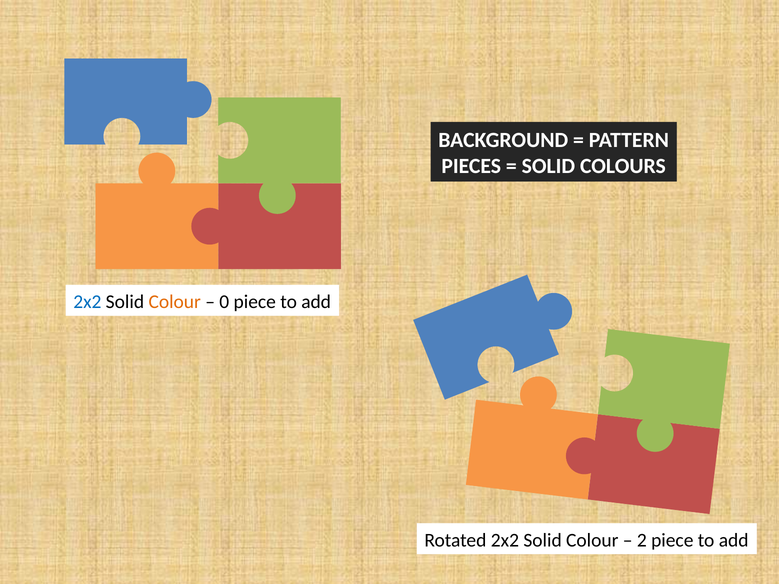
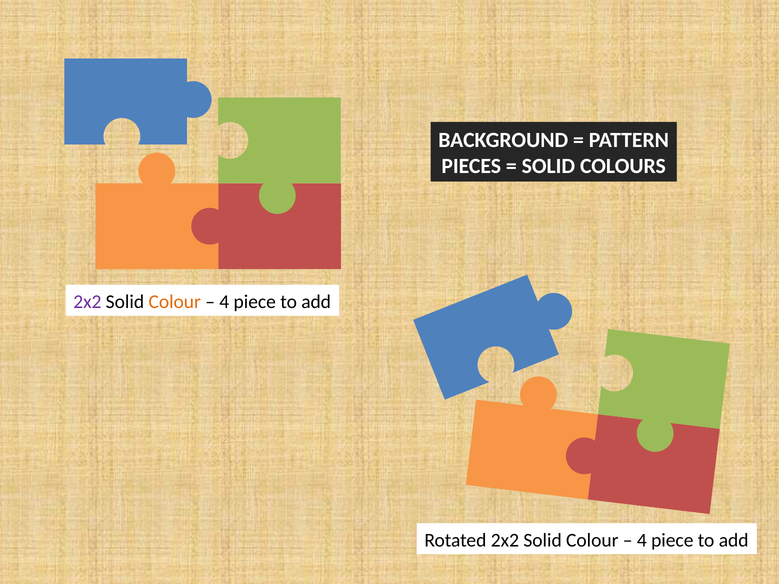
2x2 at (87, 302) colour: blue -> purple
0 at (224, 302): 0 -> 4
2 at (642, 540): 2 -> 4
